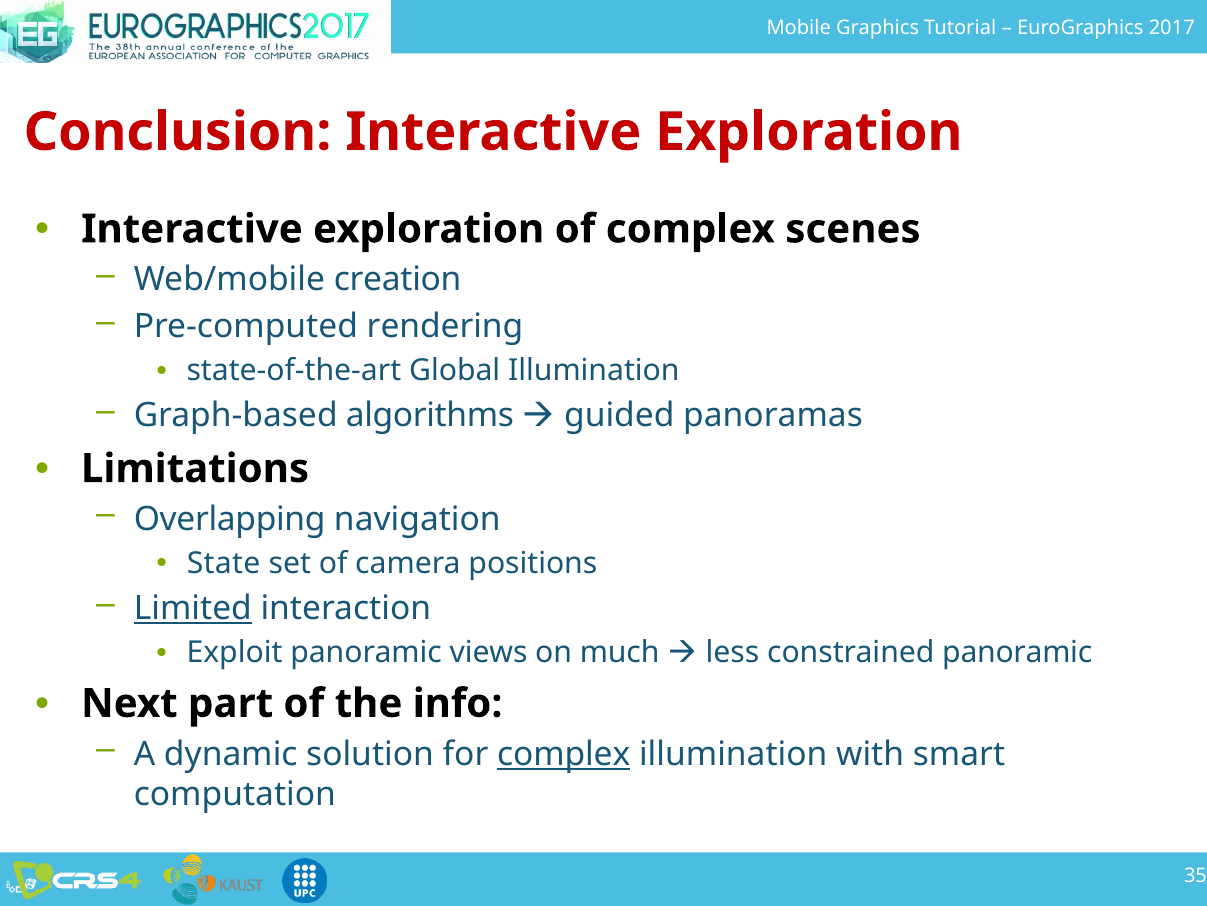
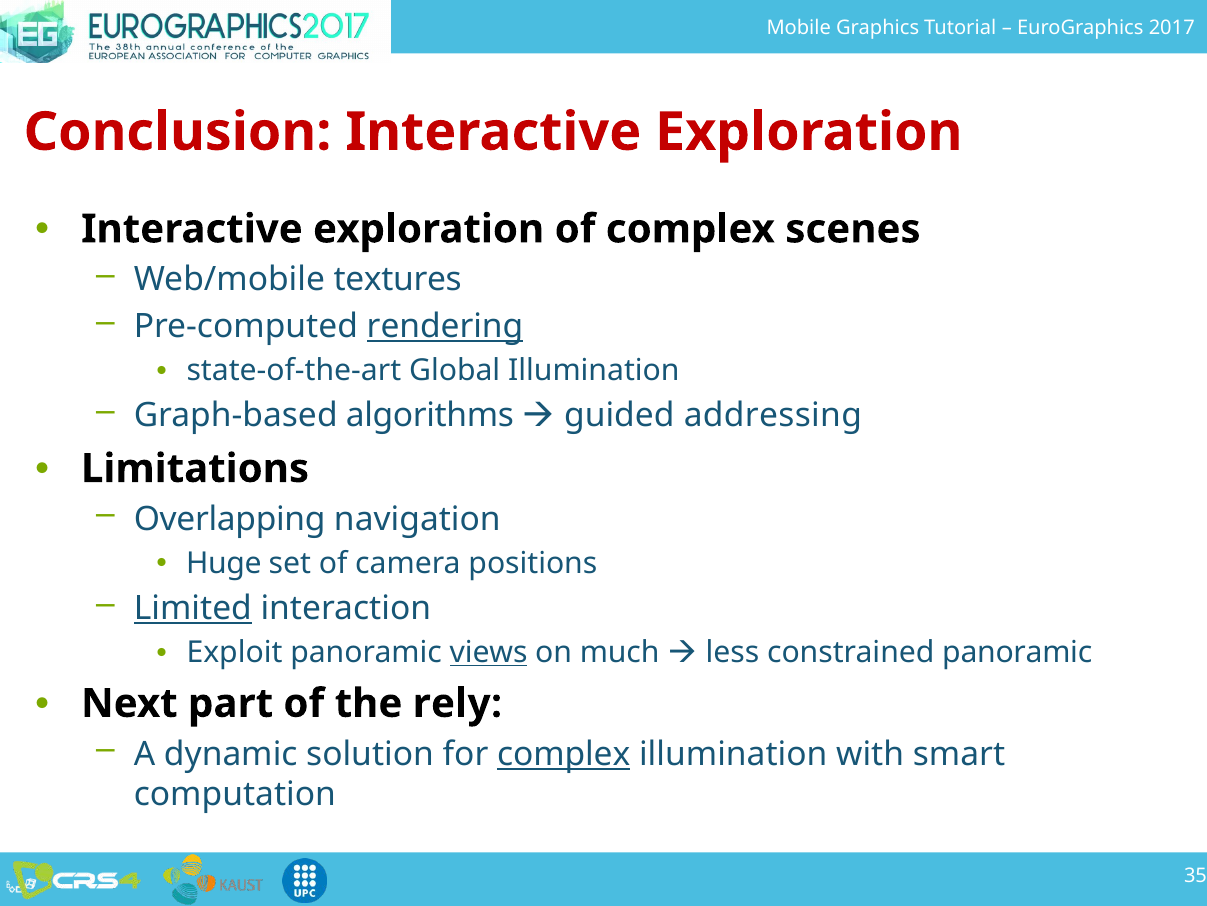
creation: creation -> textures
rendering underline: none -> present
panoramas: panoramas -> addressing
State: State -> Huge
views underline: none -> present
info: info -> rely
